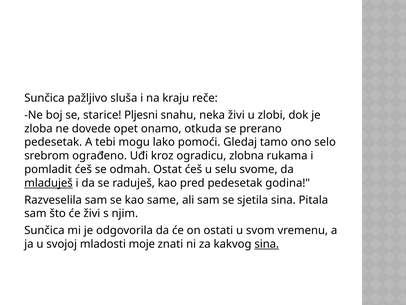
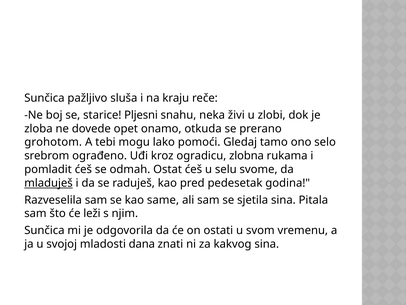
pedesetak at (53, 142): pedesetak -> grohotom
će živi: živi -> leži
moje: moje -> dana
sina at (267, 244) underline: present -> none
